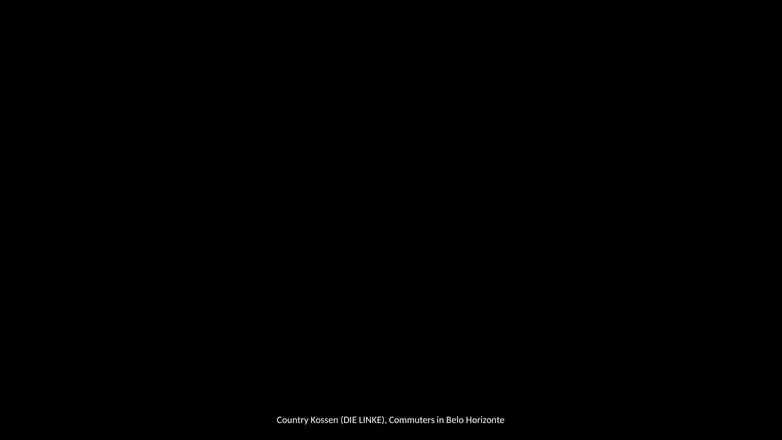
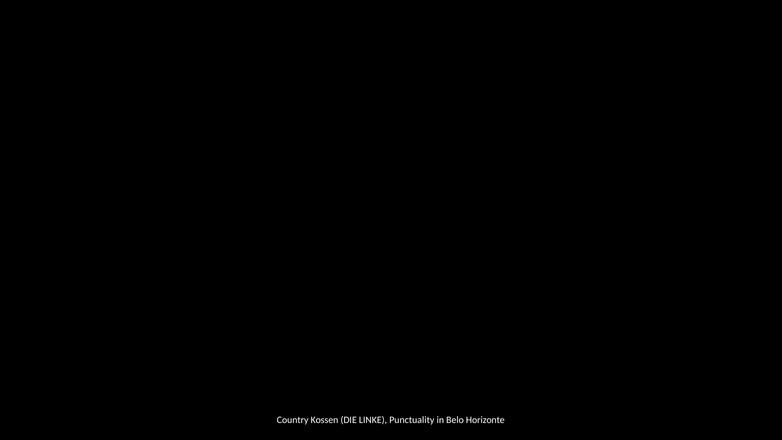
Commuters: Commuters -> Punctuality
